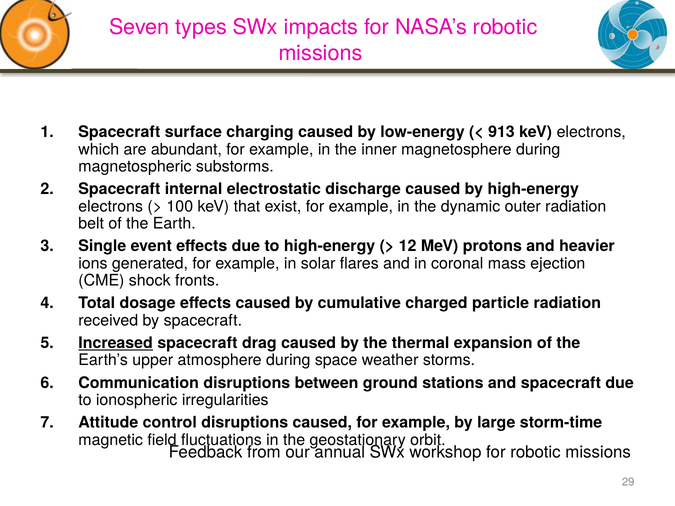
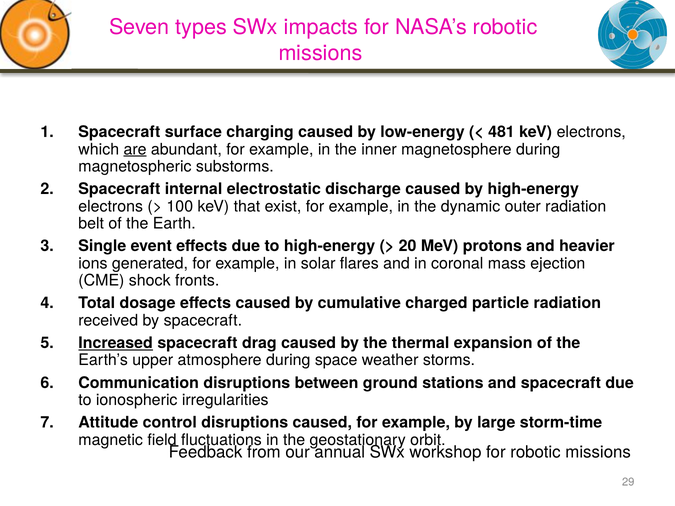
913: 913 -> 481
are underline: none -> present
12: 12 -> 20
